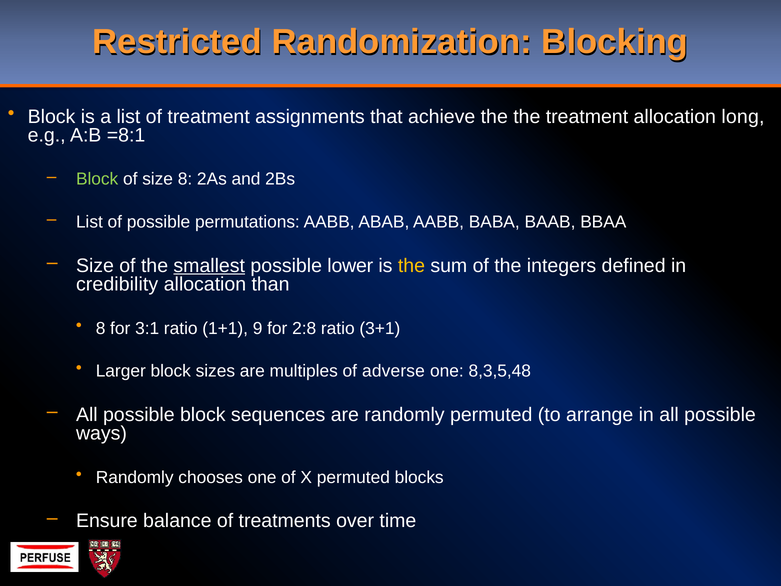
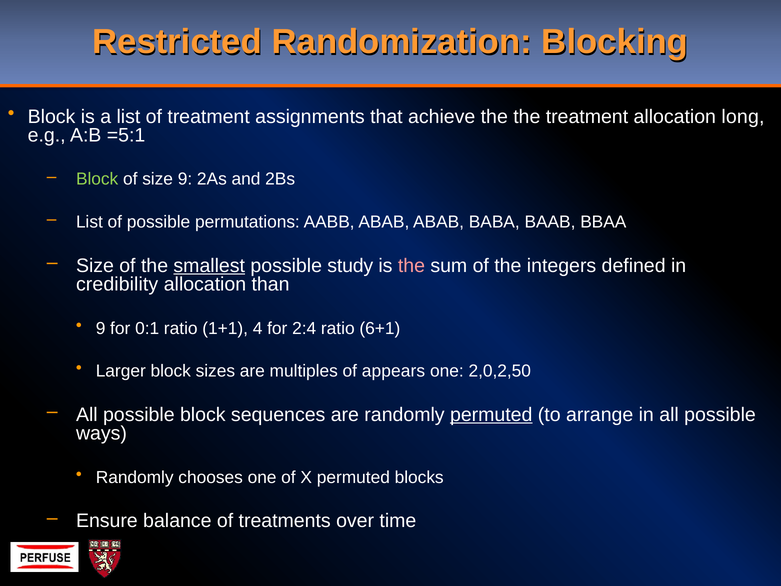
=8:1: =8:1 -> =5:1
size 8: 8 -> 9
ABAB AABB: AABB -> ABAB
lower: lower -> study
the at (411, 266) colour: yellow -> pink
8 at (101, 328): 8 -> 9
3:1: 3:1 -> 0:1
9: 9 -> 4
2:8: 2:8 -> 2:4
3+1: 3+1 -> 6+1
adverse: adverse -> appears
8,3,5,48: 8,3,5,48 -> 2,0,2,50
permuted at (491, 415) underline: none -> present
